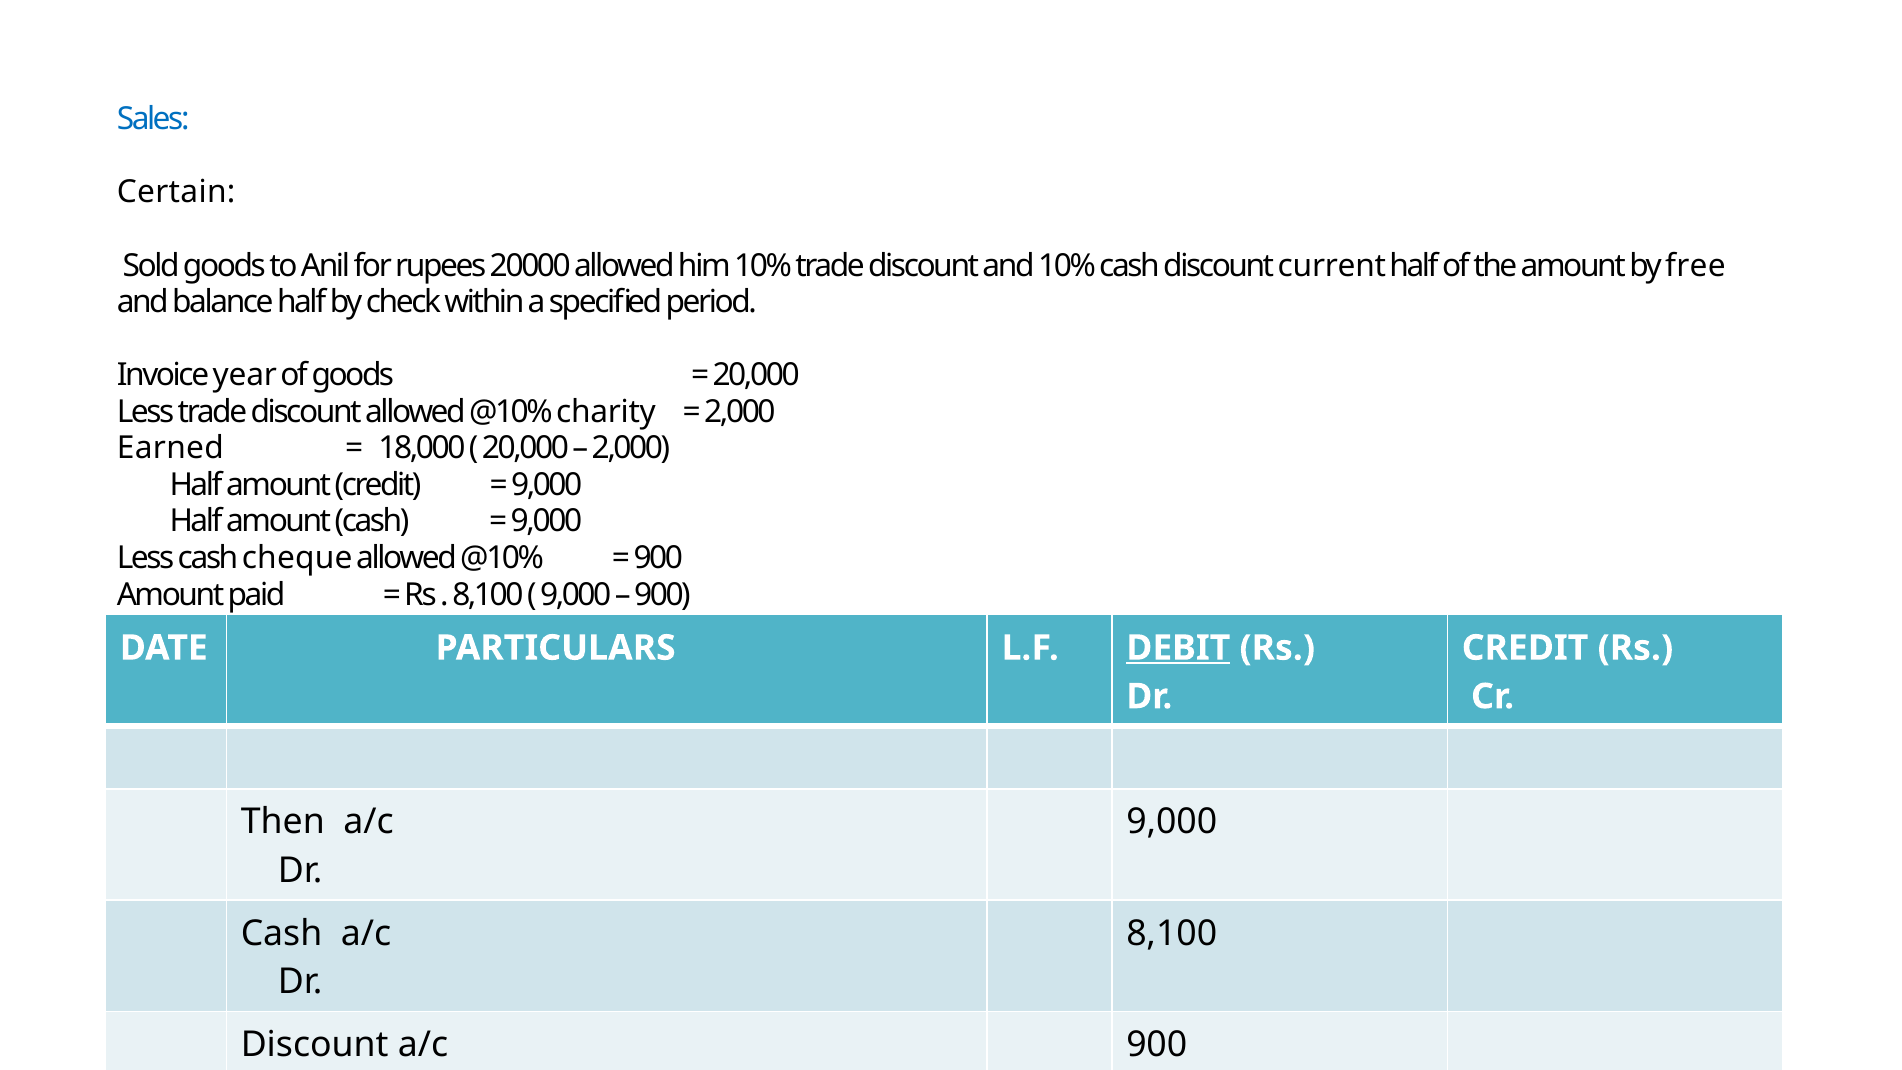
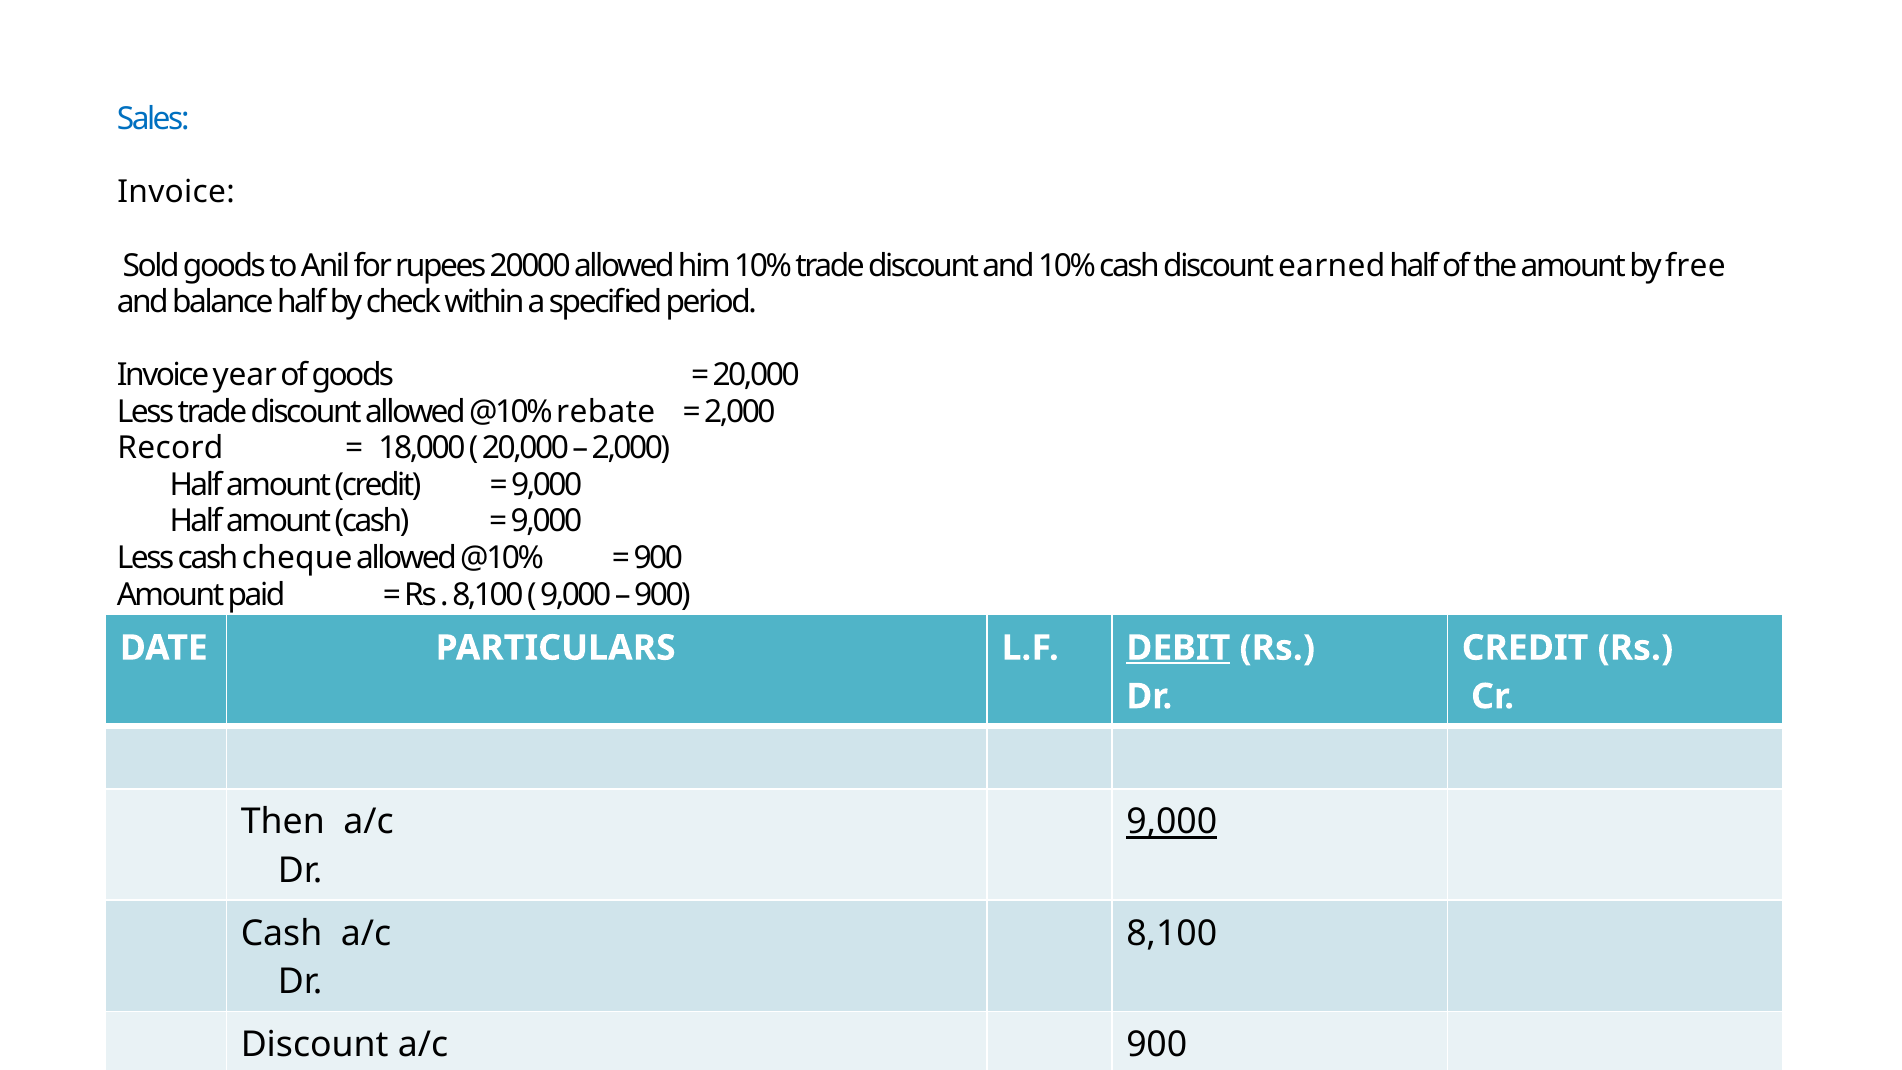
Certain at (176, 192): Certain -> Invoice
current: current -> earned
charity: charity -> rebate
Earned: Earned -> Record
9,000 at (1172, 822) underline: none -> present
